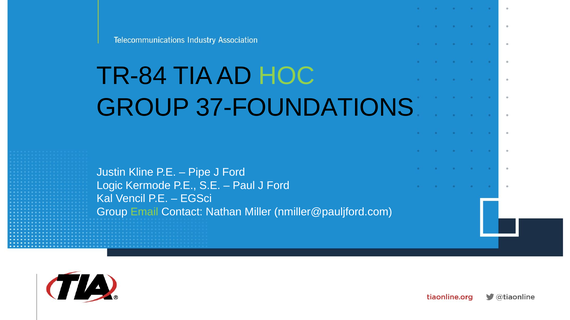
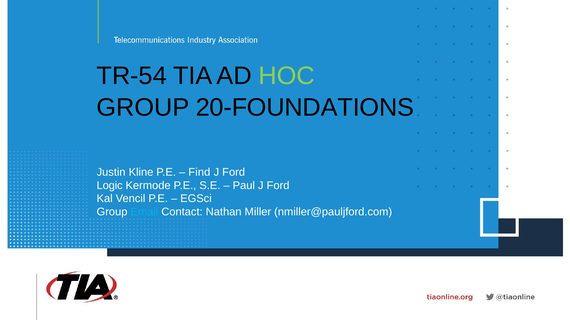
TR-84: TR-84 -> TR-54
37-FOUNDATIONS: 37-FOUNDATIONS -> 20-FOUNDATIONS
Pipe: Pipe -> Find
Email colour: light green -> light blue
